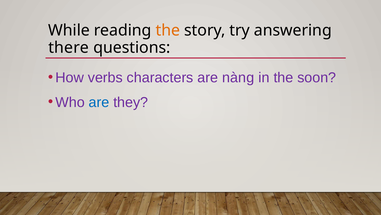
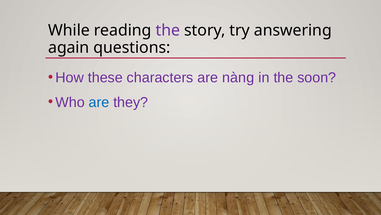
the at (168, 30) colour: orange -> purple
there: there -> again
verbs: verbs -> these
